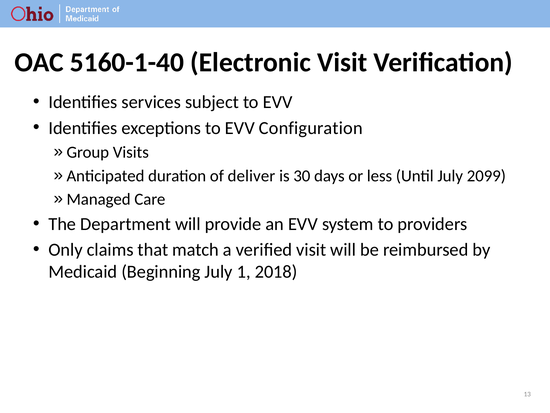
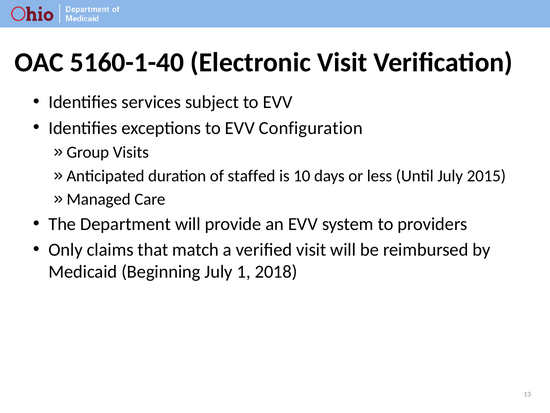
deliver: deliver -> staffed
30: 30 -> 10
2099: 2099 -> 2015
